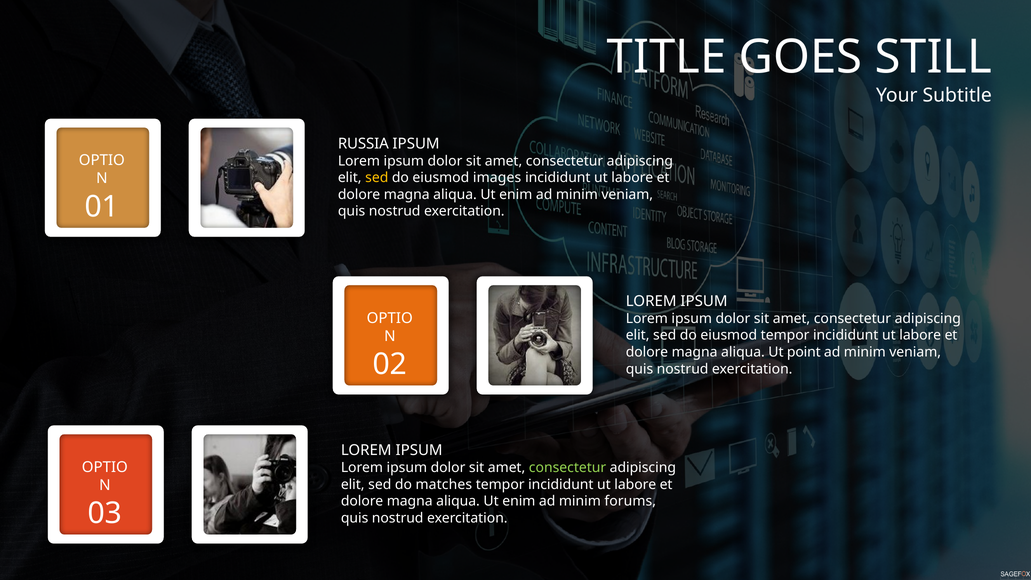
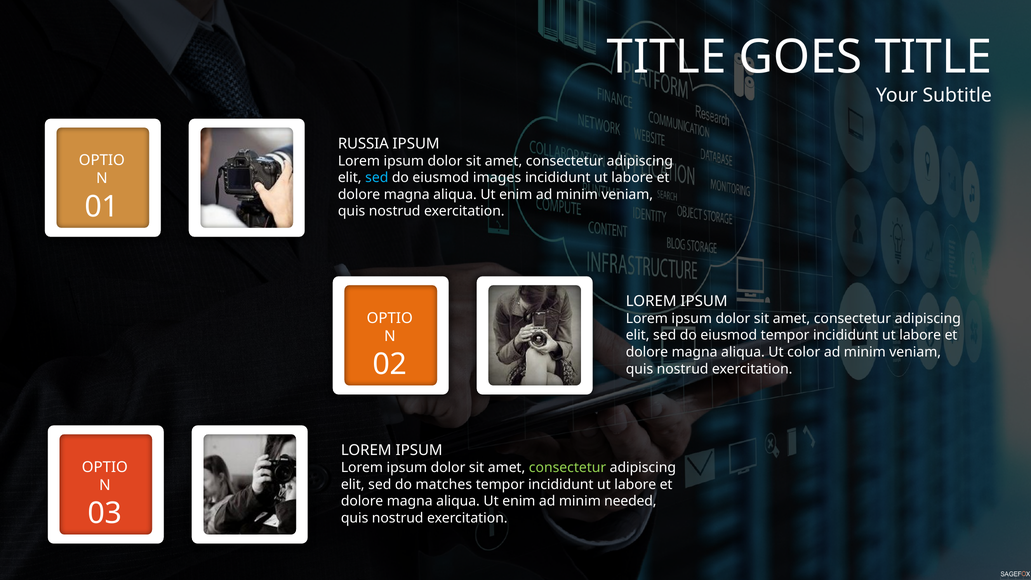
GOES STILL: STILL -> TITLE
sed at (377, 178) colour: yellow -> light blue
point: point -> color
forums: forums -> needed
